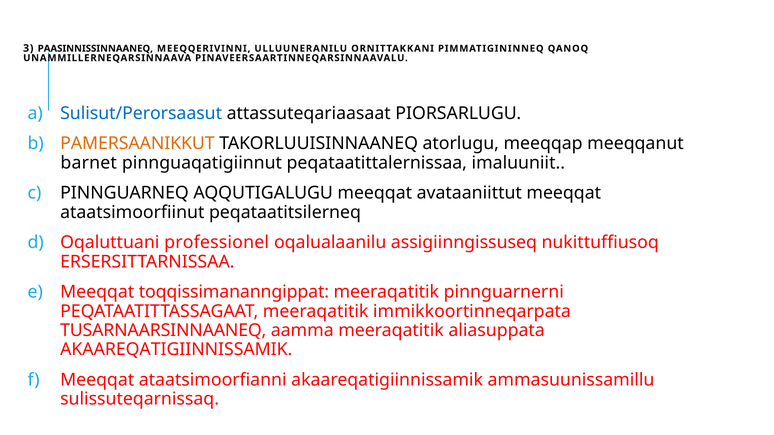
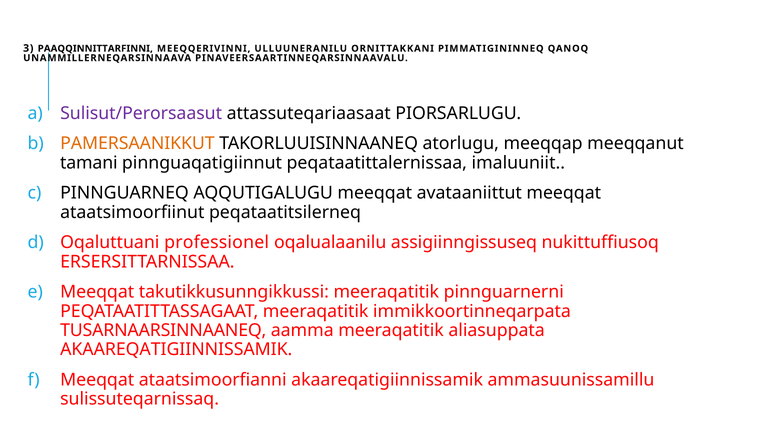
PAASINNISSINNAANEQ: PAASINNISSINNAANEQ -> PAAQQINNITTARFINNI
Sulisut/Perorsaasut colour: blue -> purple
barnet: barnet -> tamani
toqqissimananngippat: toqqissimananngippat -> takutikkusunngikkussi
